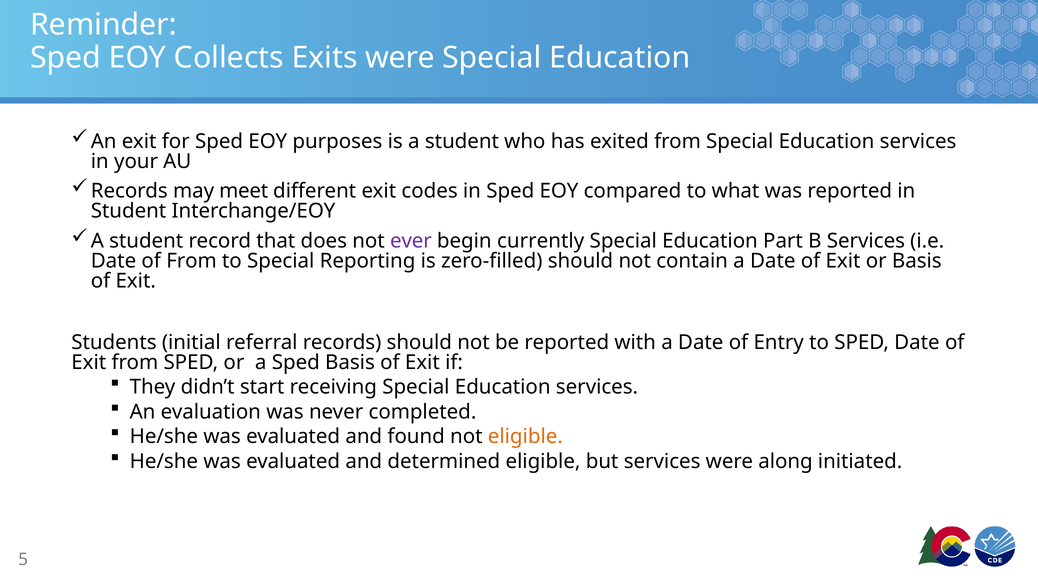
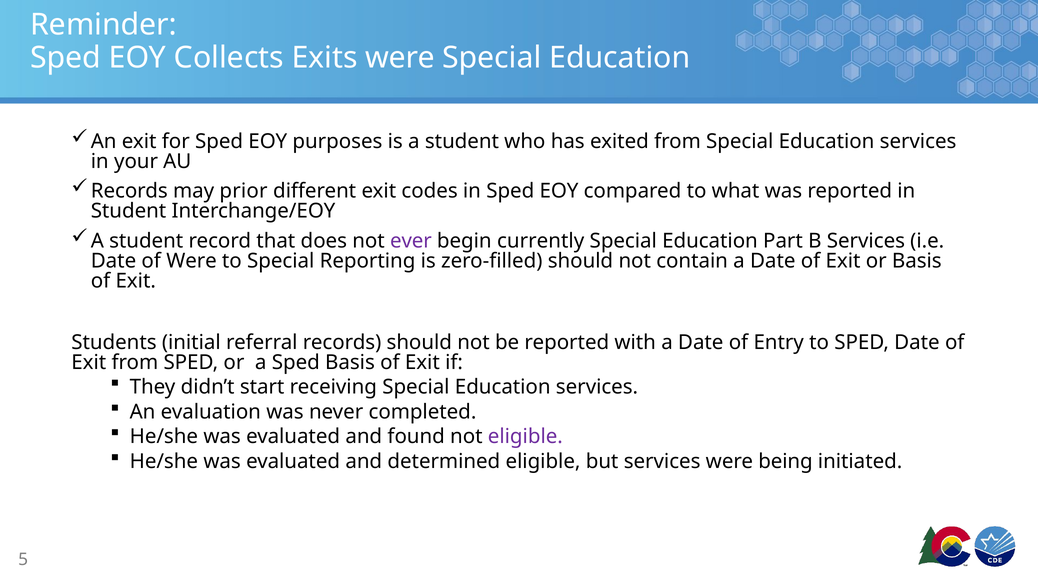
meet: meet -> prior
of From: From -> Were
eligible at (525, 437) colour: orange -> purple
along: along -> being
